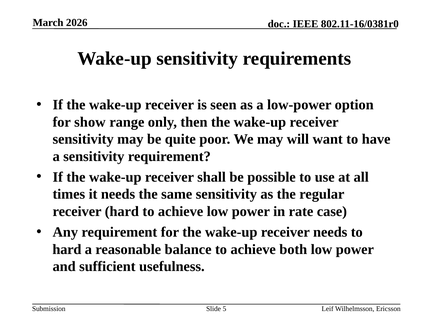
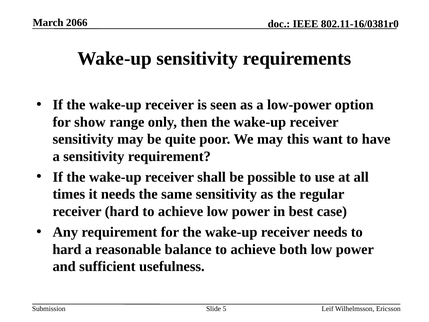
2026: 2026 -> 2066
will: will -> this
rate: rate -> best
